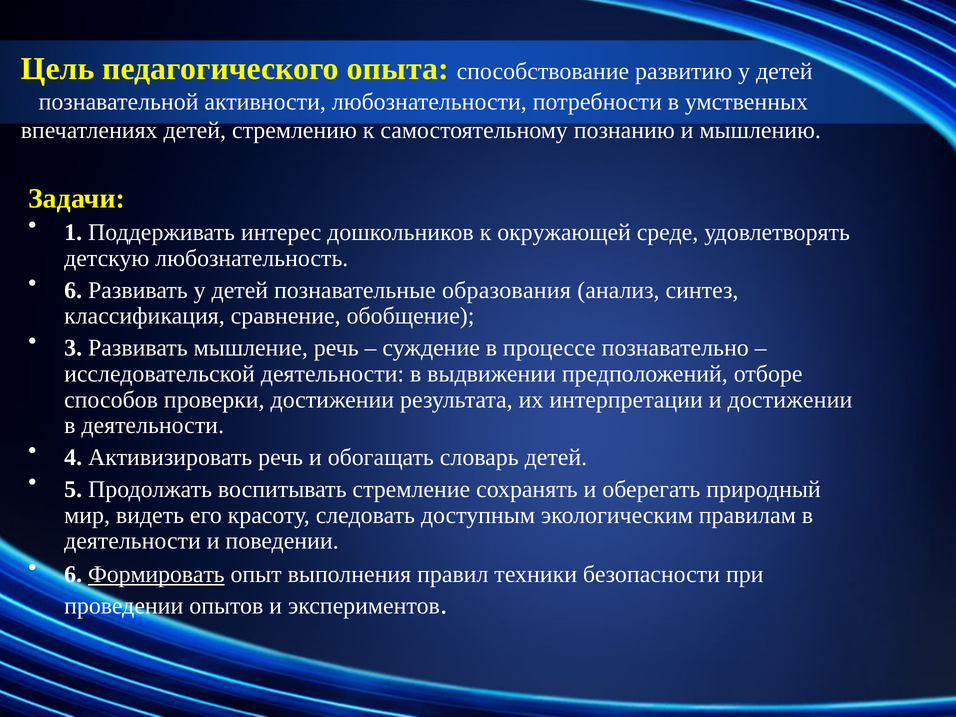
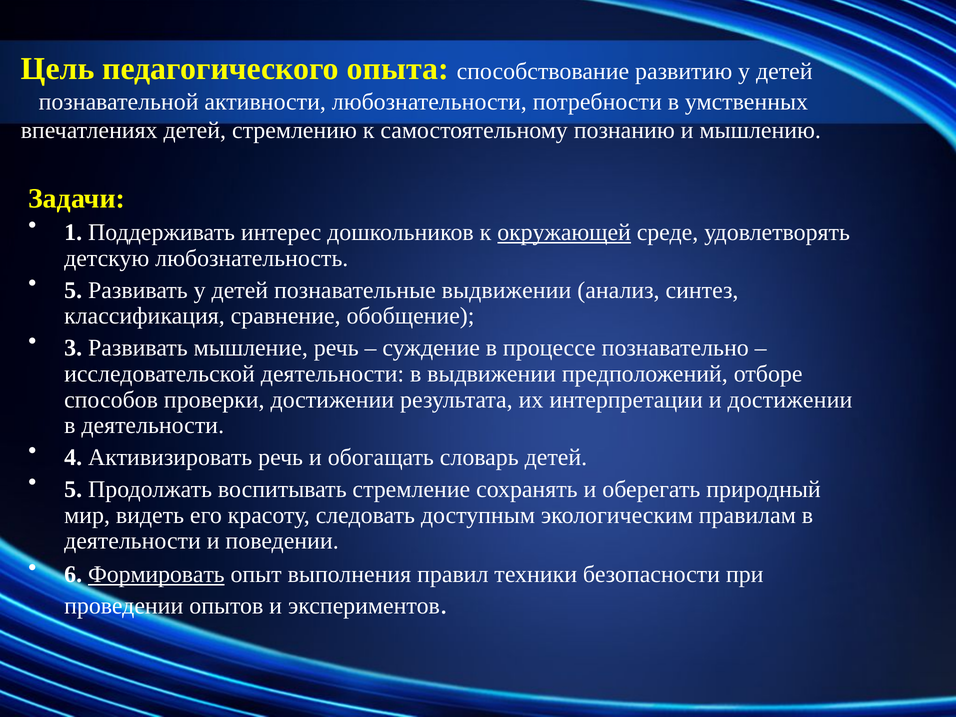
окружающей underline: none -> present
6 at (73, 290): 6 -> 5
познавательные образования: образования -> выдвижении
